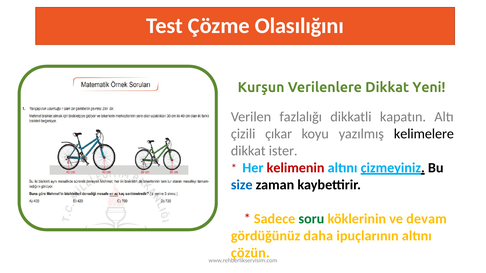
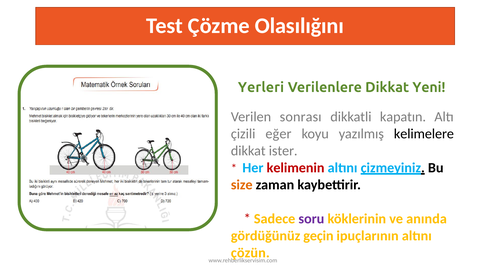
Kurşun: Kurşun -> Yerleri
fazlalığı: fazlalığı -> sonrası
çıkar: çıkar -> eğer
size colour: blue -> orange
soru colour: green -> purple
devam: devam -> anında
daha: daha -> geçin
